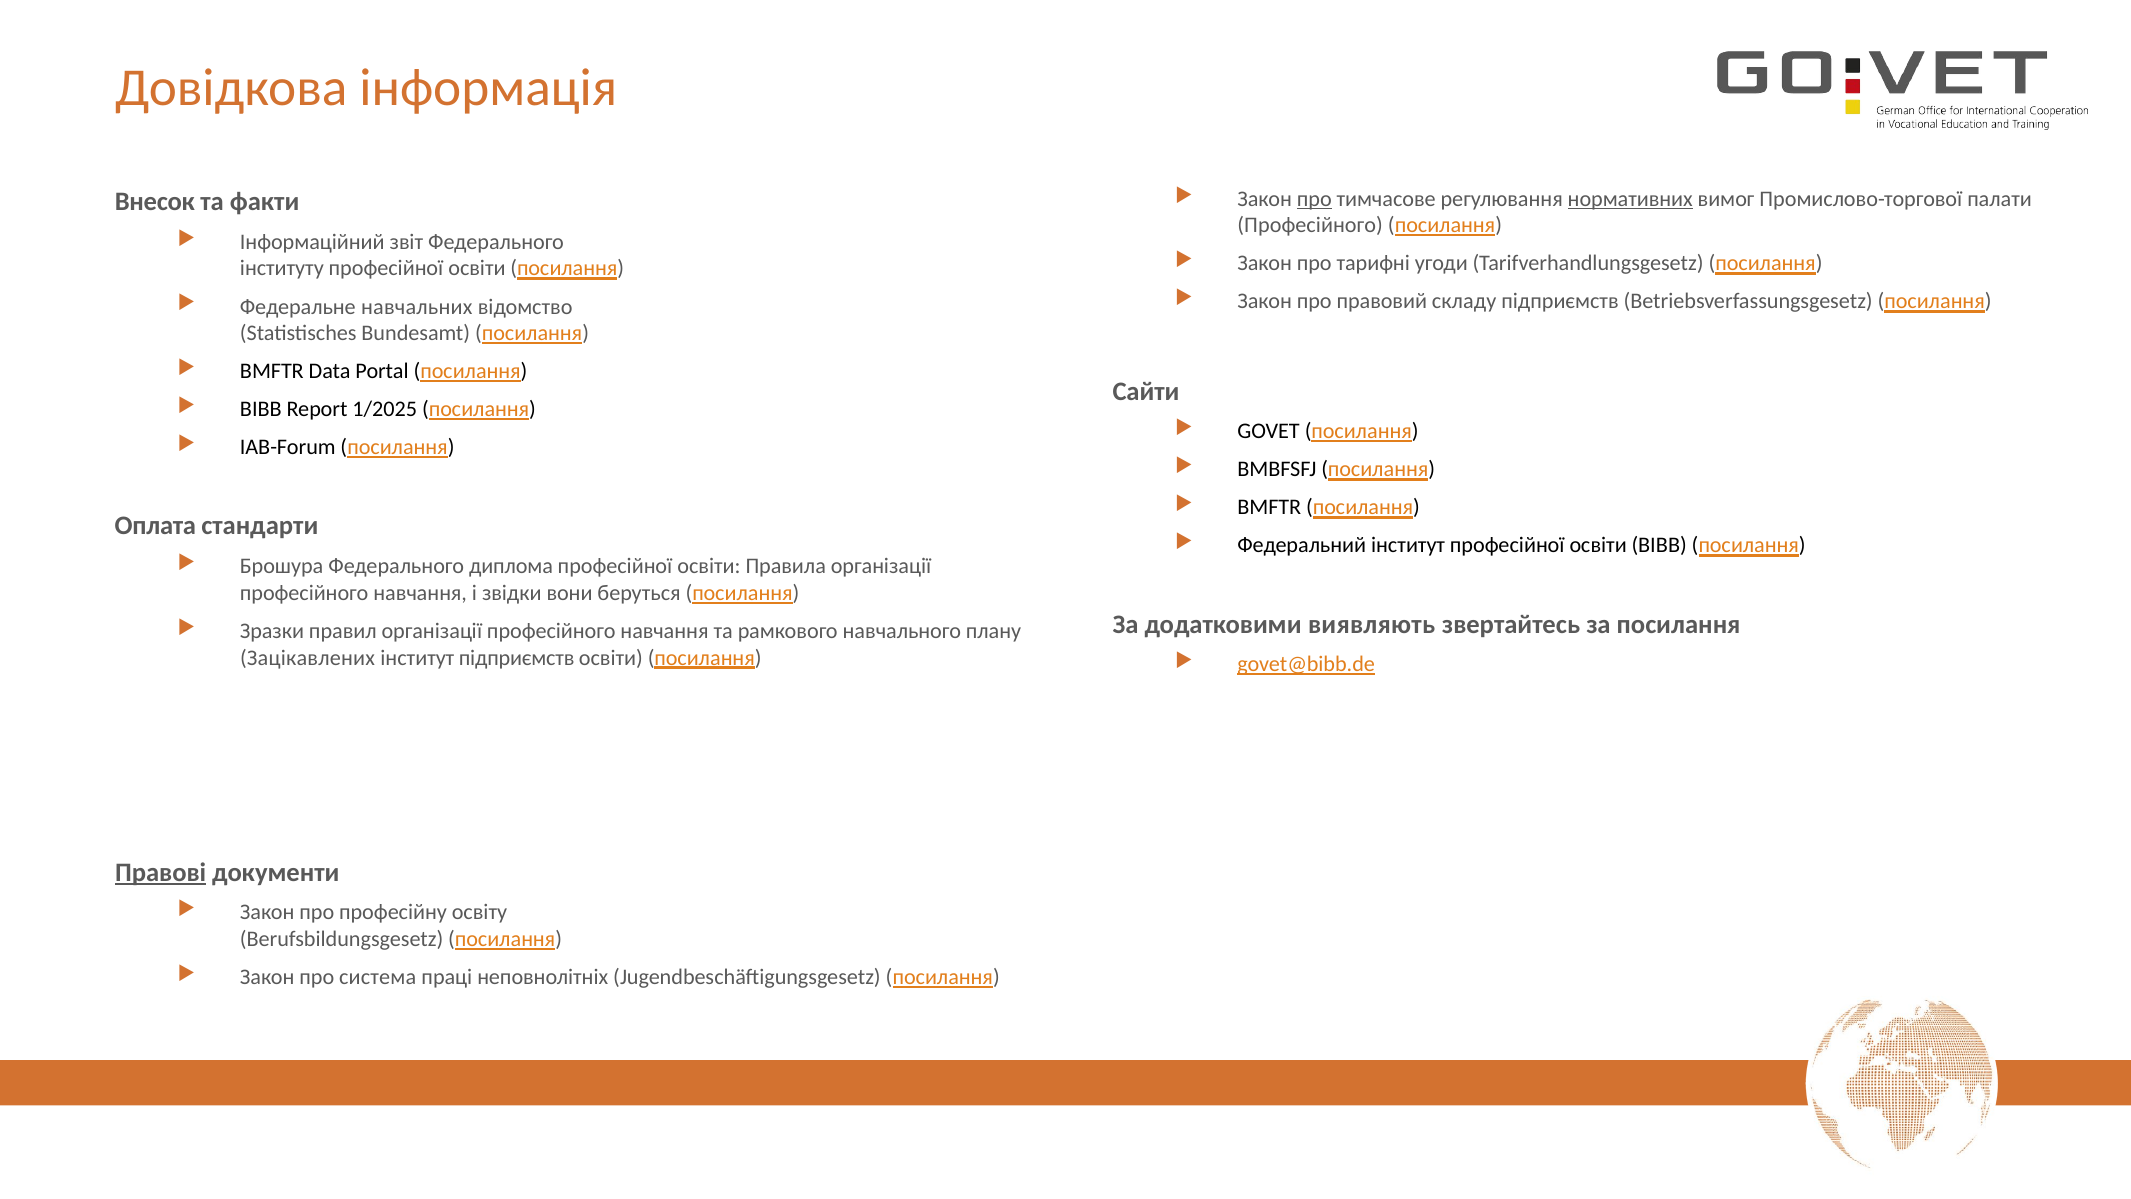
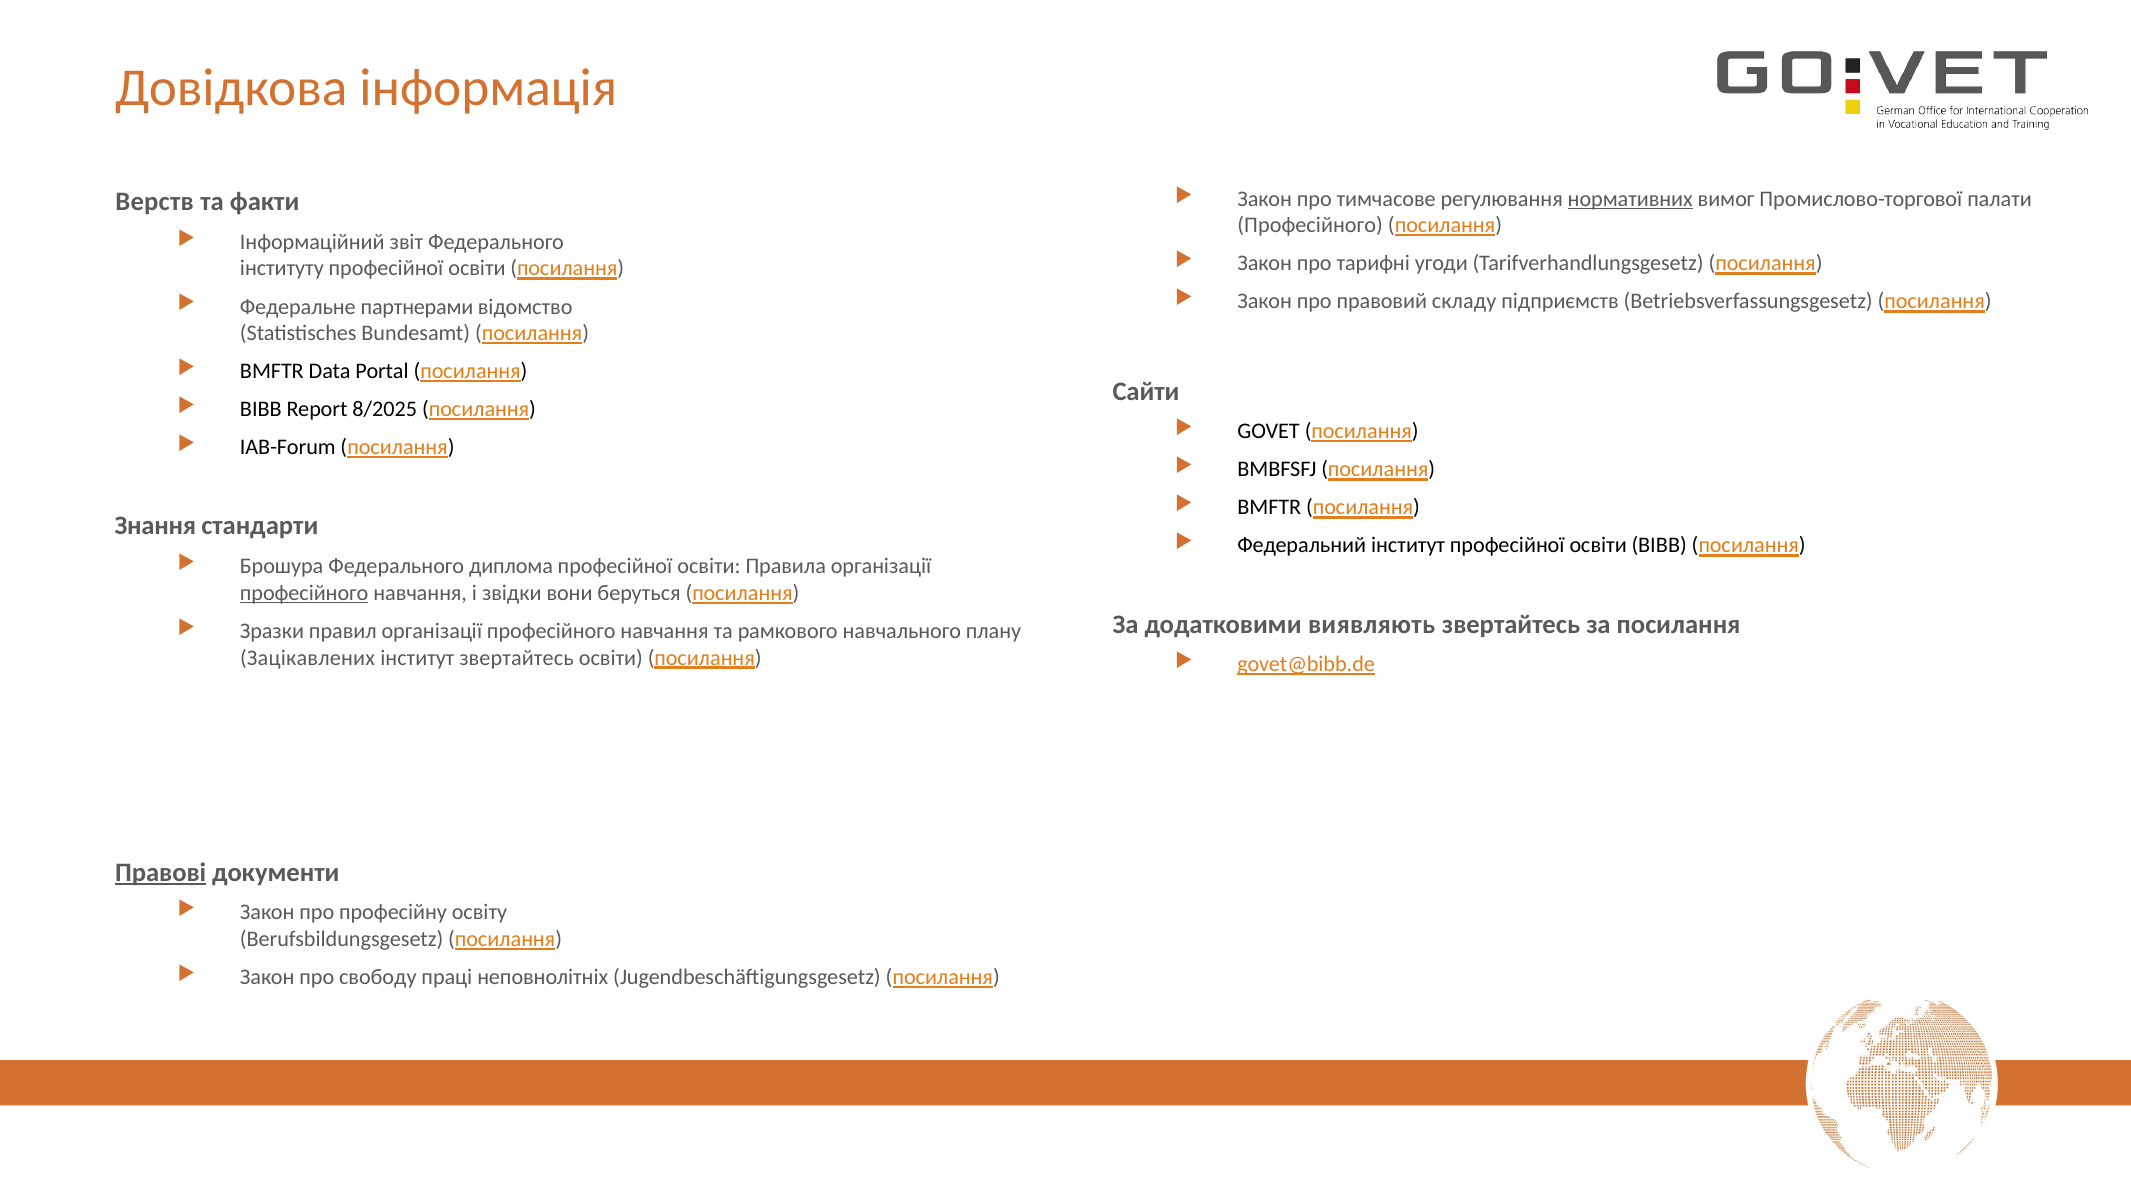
про at (1314, 199) underline: present -> none
Внесок: Внесок -> Верств
навчальних: навчальних -> партнерами
1/2025: 1/2025 -> 8/2025
Оплата: Оплата -> Знання
професійного at (304, 593) underline: none -> present
інститут підприємств: підприємств -> звертайтесь
система: система -> свободу
